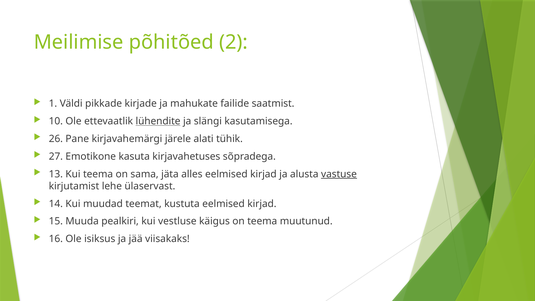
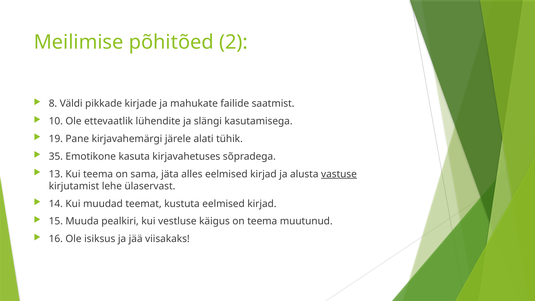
1: 1 -> 8
lühendite underline: present -> none
26: 26 -> 19
27: 27 -> 35
